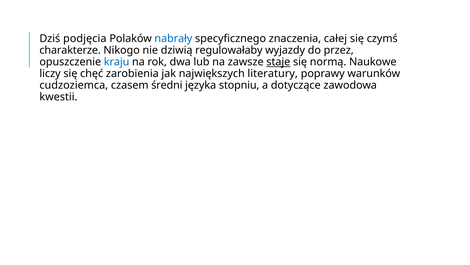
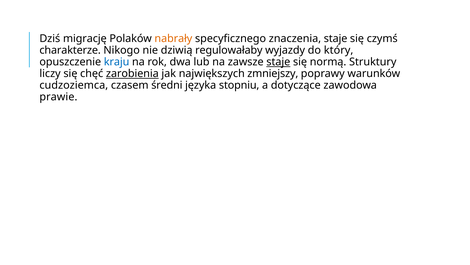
podjęcia: podjęcia -> migrację
nabrały colour: blue -> orange
znaczenia całej: całej -> staje
przez: przez -> który
Naukowe: Naukowe -> Struktury
zarobienia underline: none -> present
literatury: literatury -> zmniejszy
kwestii: kwestii -> prawie
